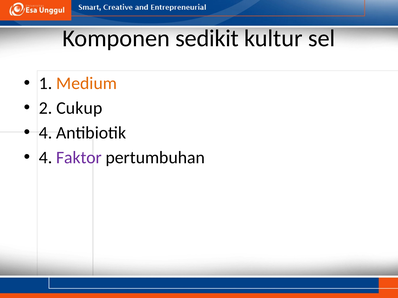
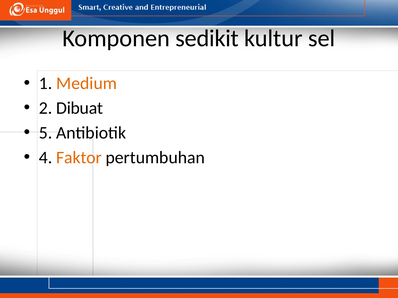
Cukup: Cukup -> Dibuat
4 at (46, 133): 4 -> 5
Faktor colour: purple -> orange
